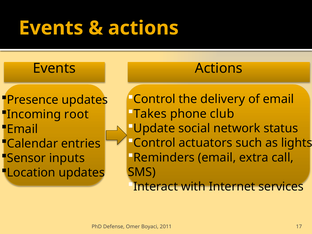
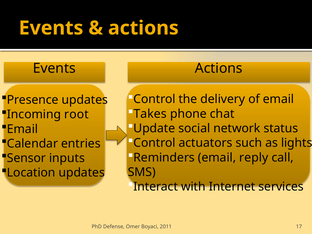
club: club -> chat
extra: extra -> reply
